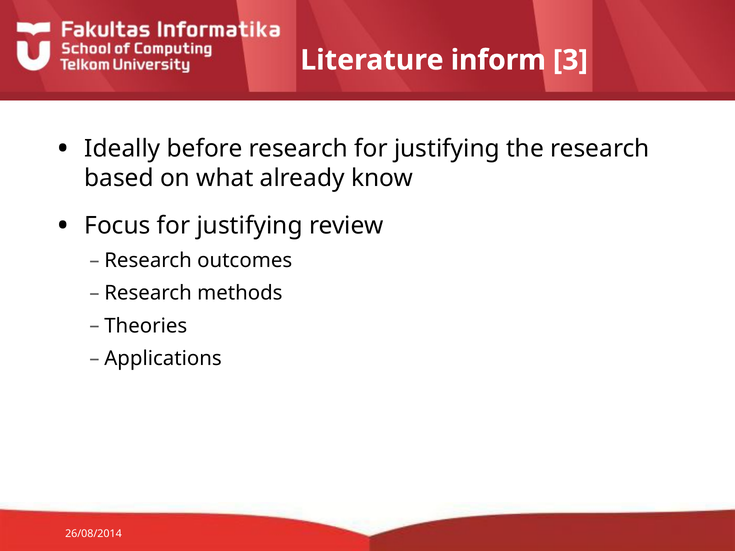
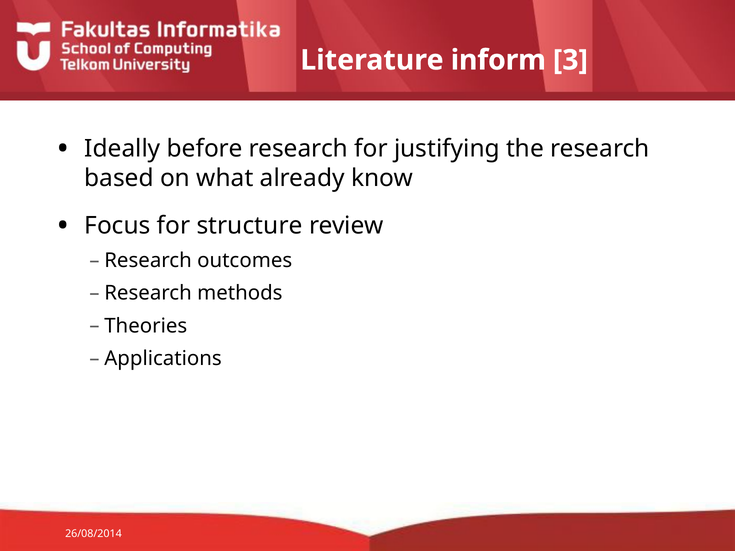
Focus for justifying: justifying -> structure
